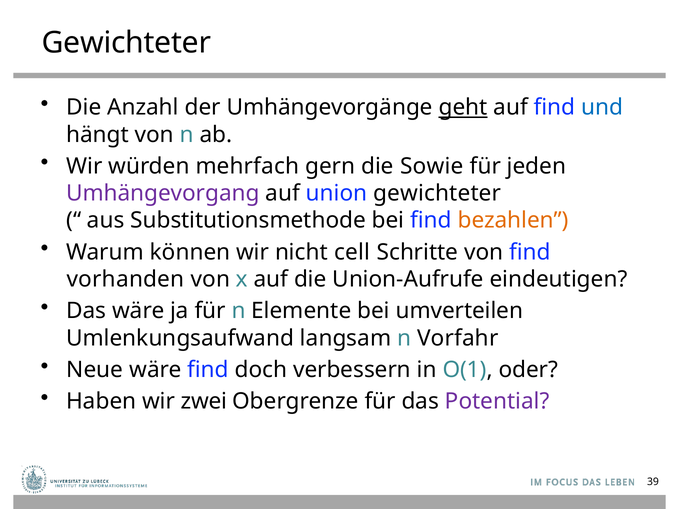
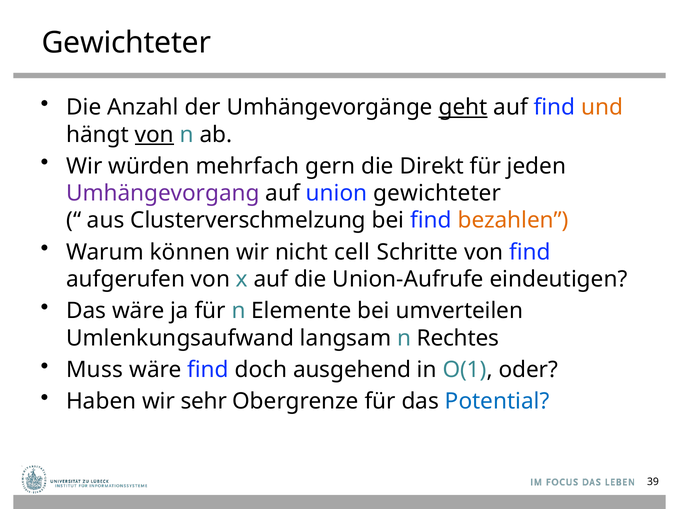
und colour: blue -> orange
von at (154, 135) underline: none -> present
Sowie: Sowie -> Direkt
Substitutionsmethode: Substitutionsmethode -> Clusterverschmelzung
vorhanden: vorhanden -> aufgerufen
Vorfahr: Vorfahr -> Rechtes
Neue: Neue -> Muss
verbessern: verbessern -> ausgehend
zwei: zwei -> sehr
Potential colour: purple -> blue
